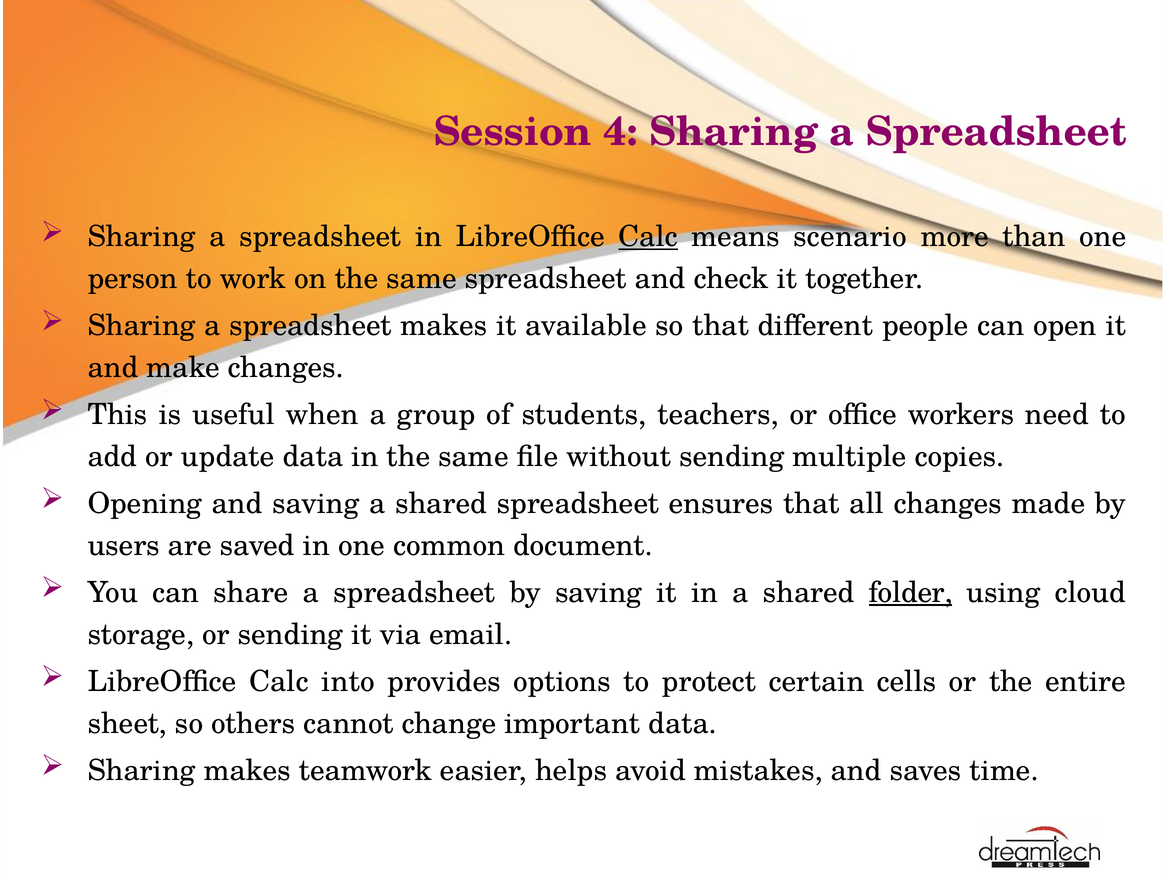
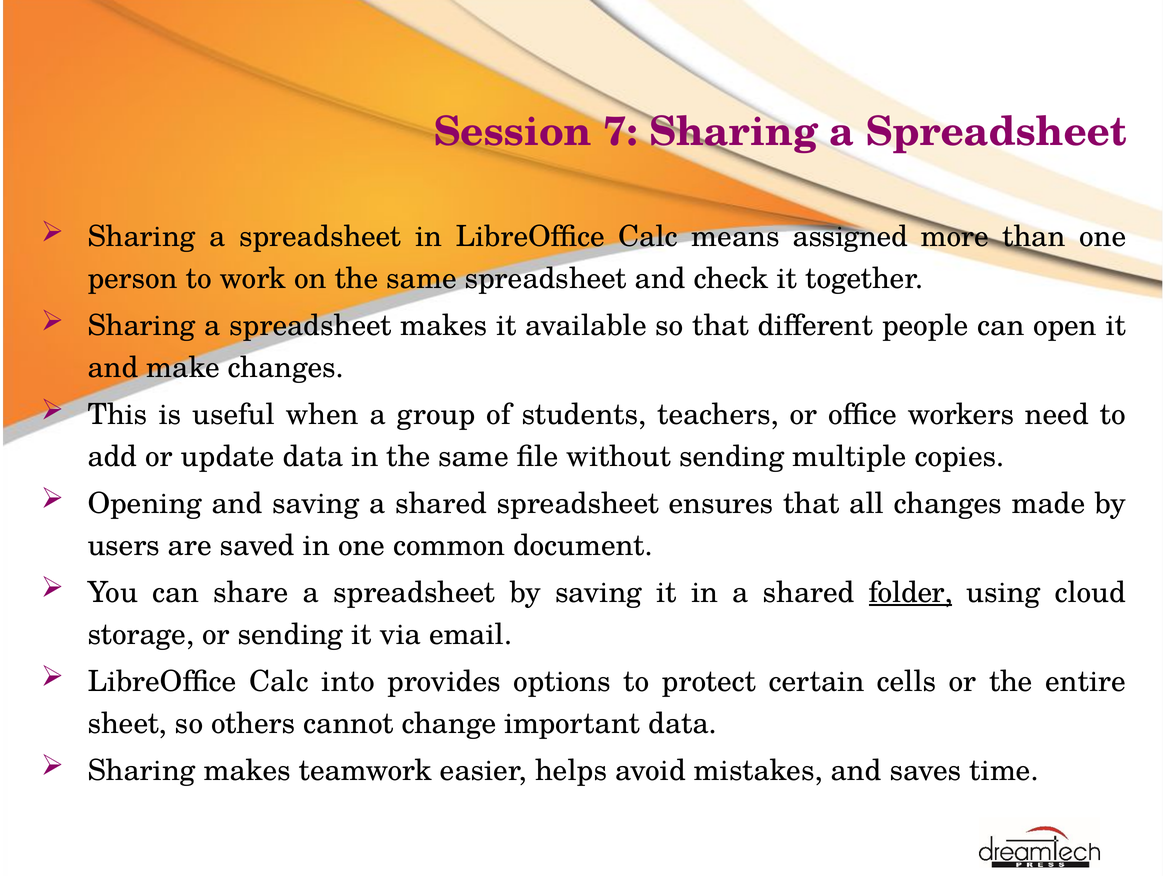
4: 4 -> 7
Calc at (648, 237) underline: present -> none
scenario: scenario -> assigned
